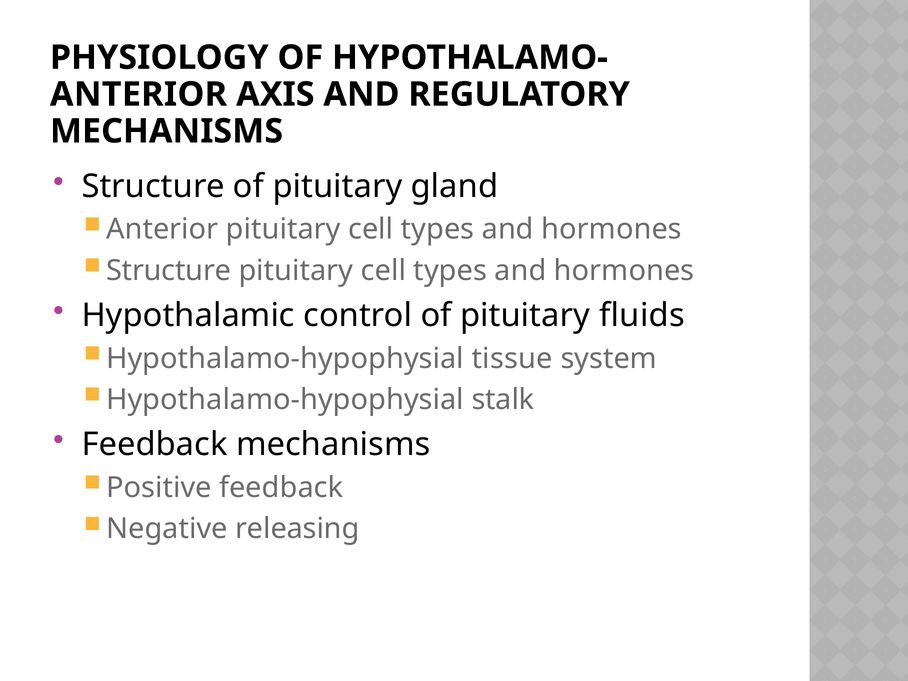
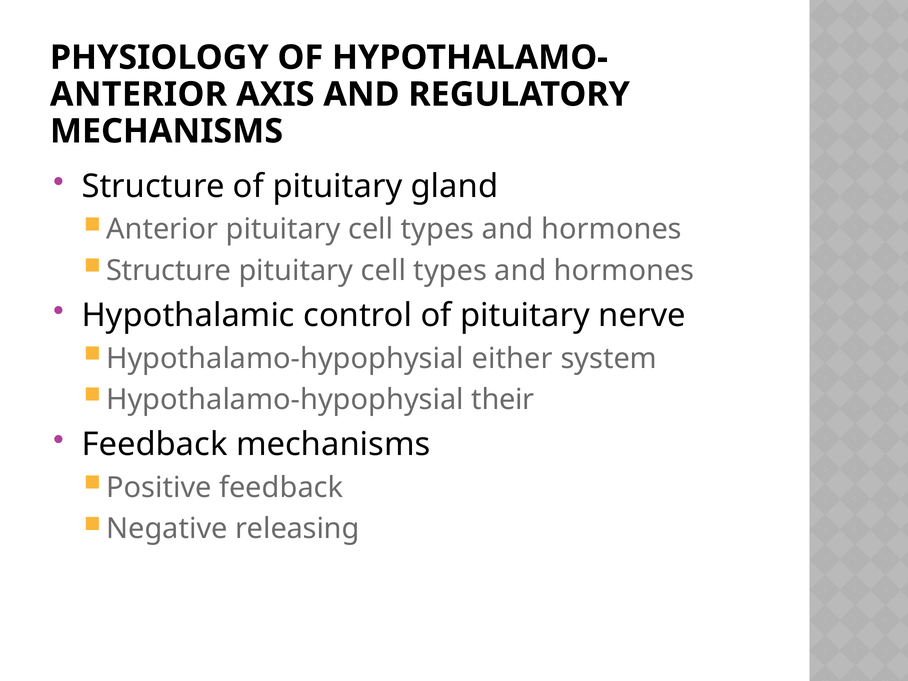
fluids: fluids -> nerve
tissue: tissue -> either
stalk: stalk -> their
